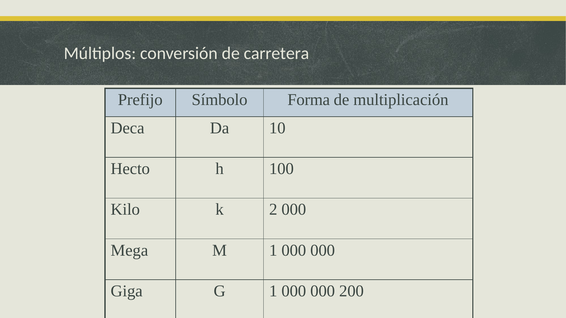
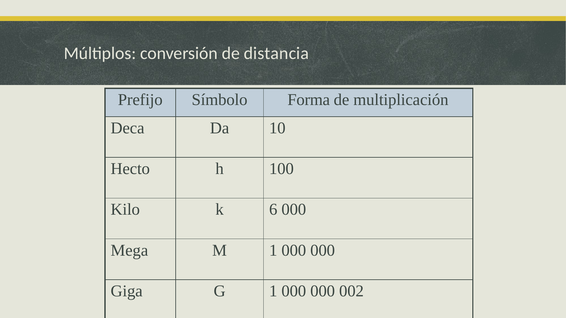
carretera: carretera -> distancia
2: 2 -> 6
200: 200 -> 002
